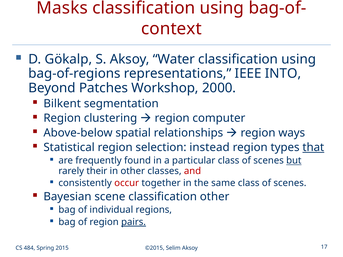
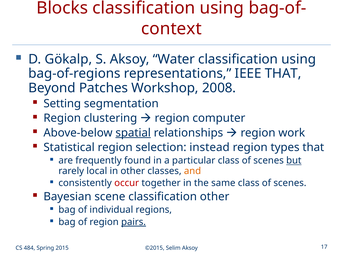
Masks: Masks -> Blocks
IEEE INTO: INTO -> THAT
2000: 2000 -> 2008
Bilkent: Bilkent -> Setting
spatial underline: none -> present
ways: ways -> work
that at (313, 148) underline: present -> none
their: their -> local
and colour: red -> orange
